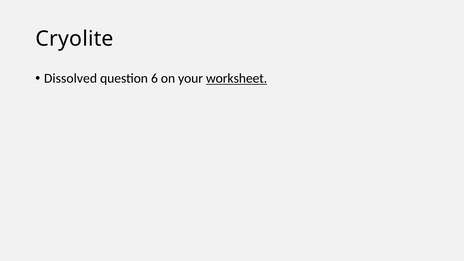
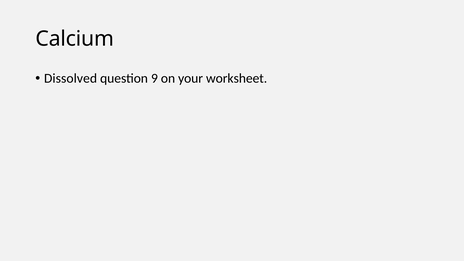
Cryolite: Cryolite -> Calcium
6: 6 -> 9
worksheet underline: present -> none
